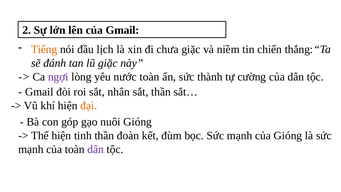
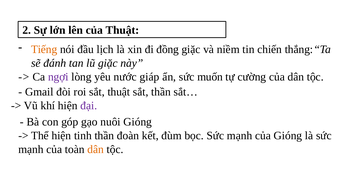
của Gmail: Gmail -> Thuật
chưa: chưa -> đồng
nước toàn: toàn -> giáp
thành: thành -> muốn
sắt nhân: nhân -> thuật
đại colour: orange -> purple
dân at (96, 149) colour: purple -> orange
